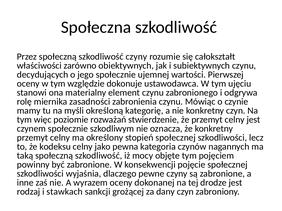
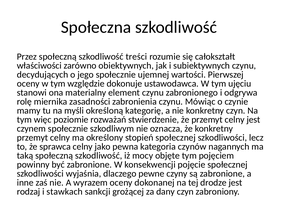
szkodliwość czyny: czyny -> treści
kodeksu: kodeksu -> sprawca
